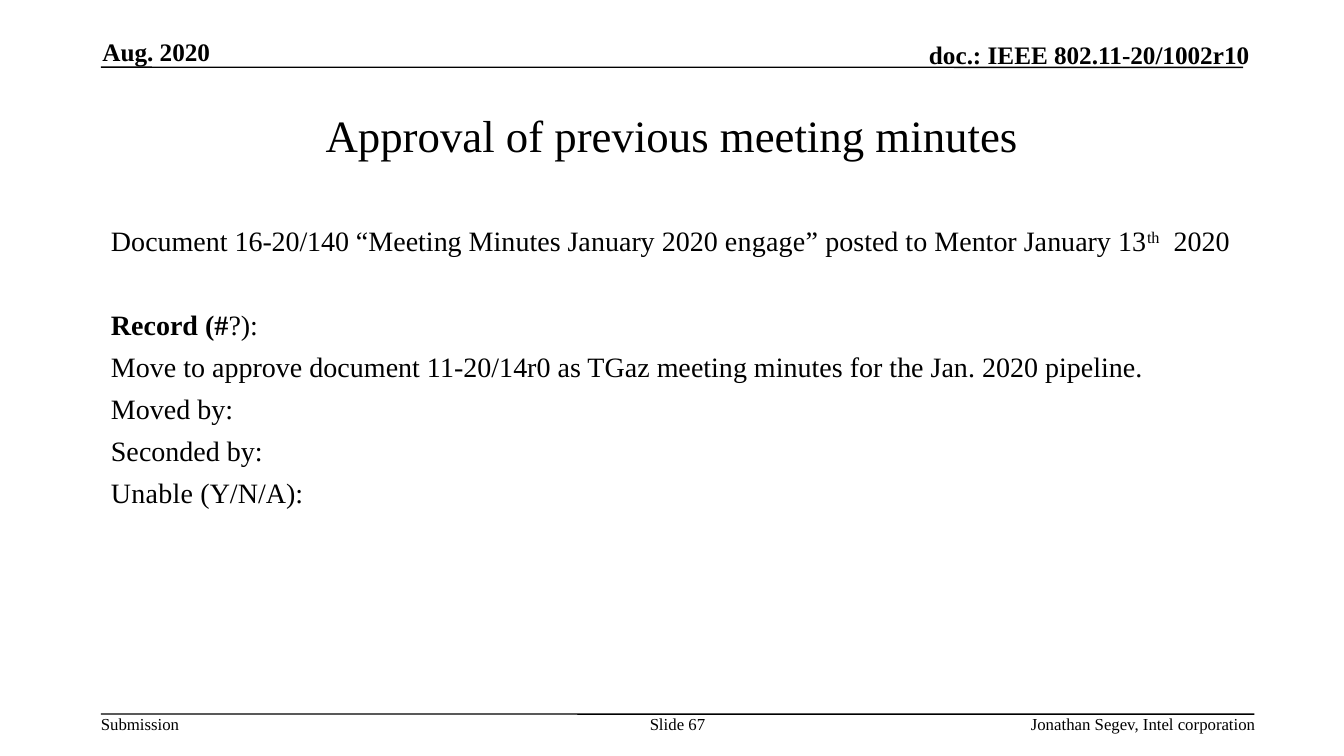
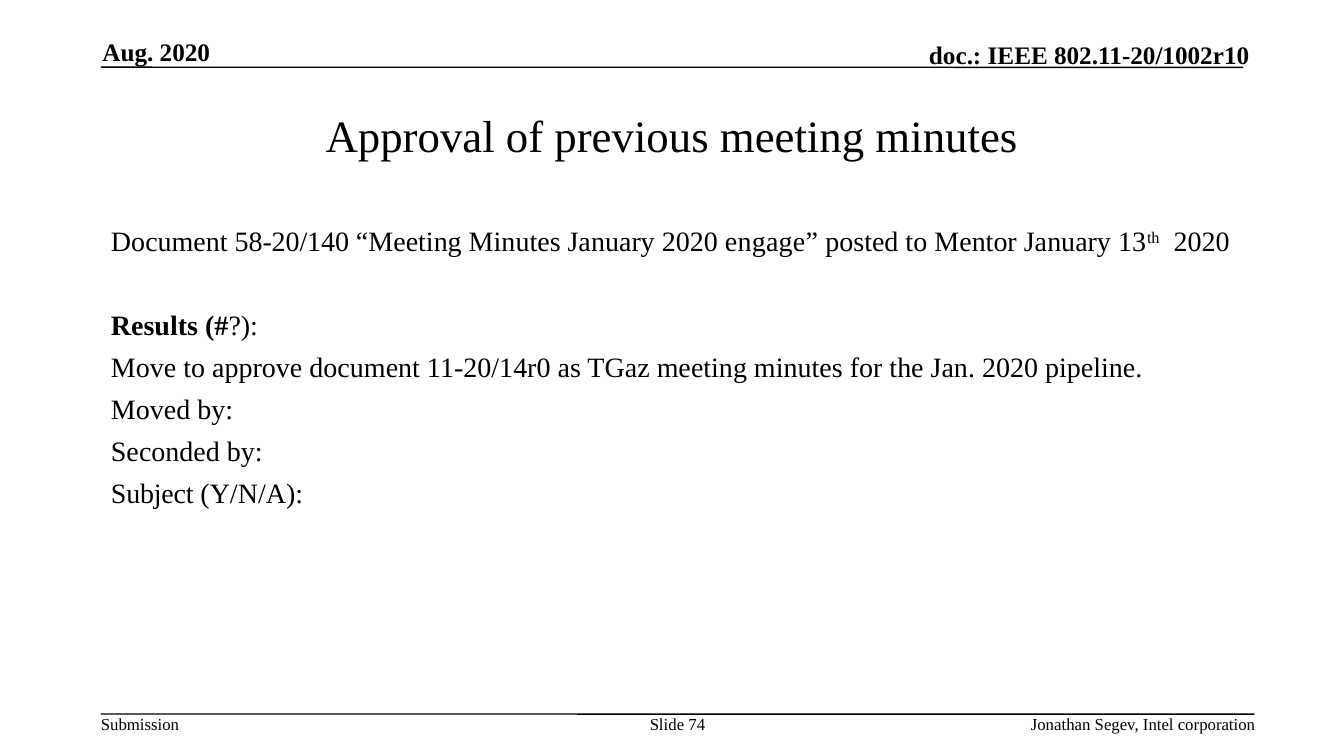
16-20/140: 16-20/140 -> 58-20/140
Record: Record -> Results
Unable: Unable -> Subject
67: 67 -> 74
